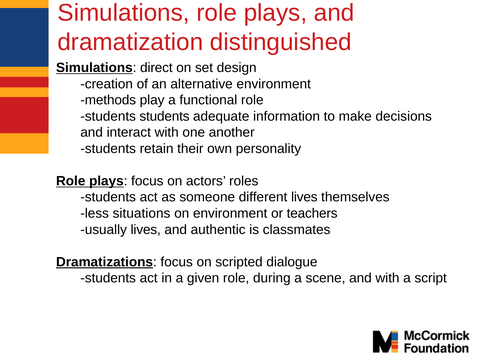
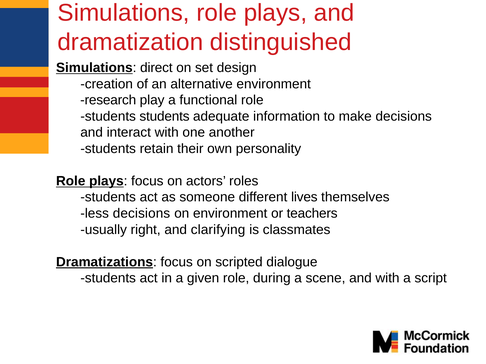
methods: methods -> research
less situations: situations -> decisions
usually lives: lives -> right
authentic: authentic -> clarifying
